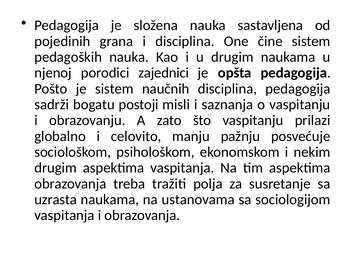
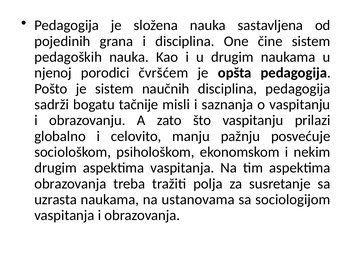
zajednici: zajednici -> čvršćem
postoji: postoji -> tačnije
